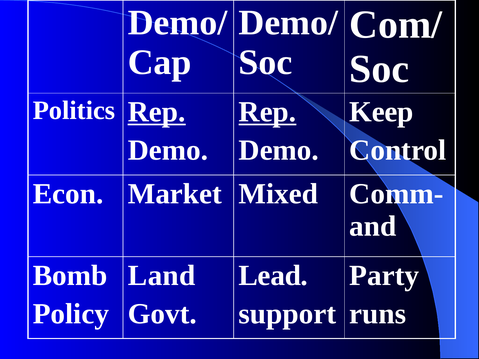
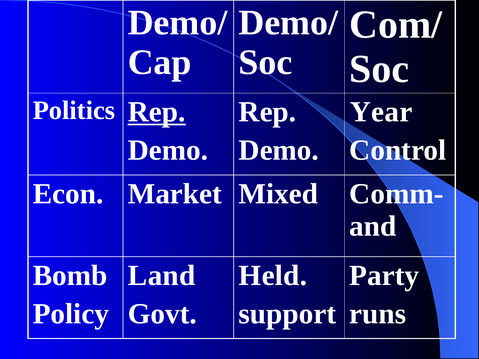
Rep at (267, 112) underline: present -> none
Keep: Keep -> Year
Lead: Lead -> Held
